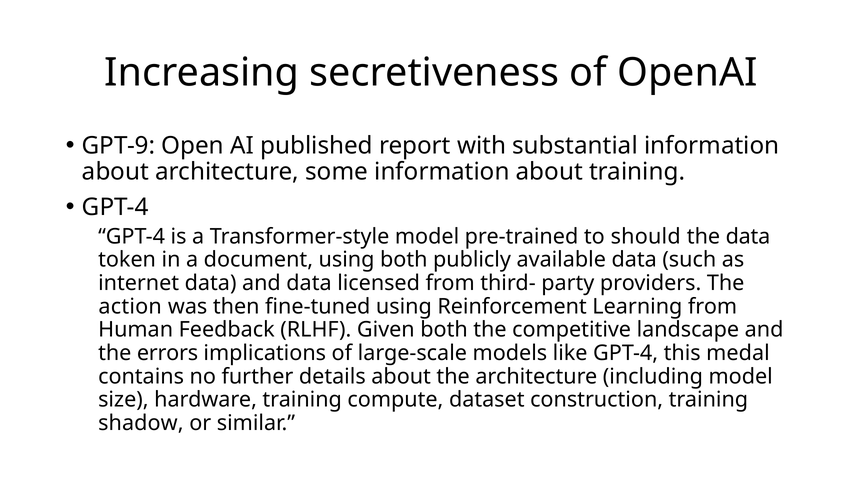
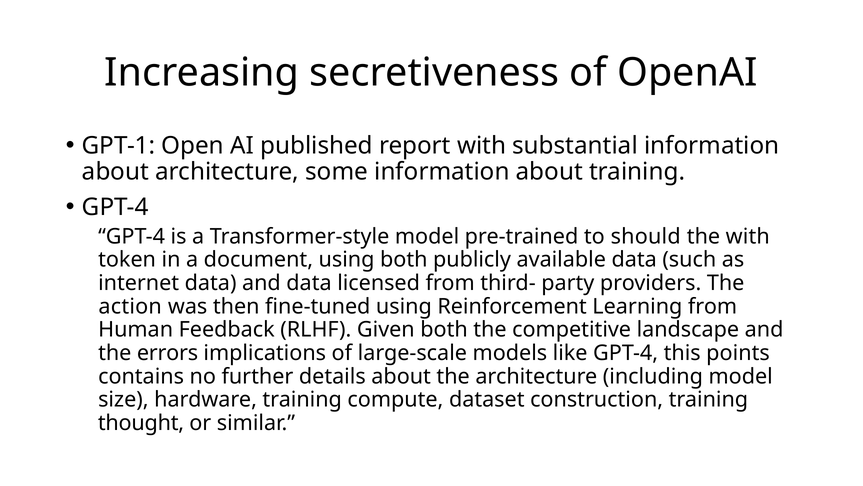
GPT-9: GPT-9 -> GPT-1
the data: data -> with
medal: medal -> points
shadow: shadow -> thought
